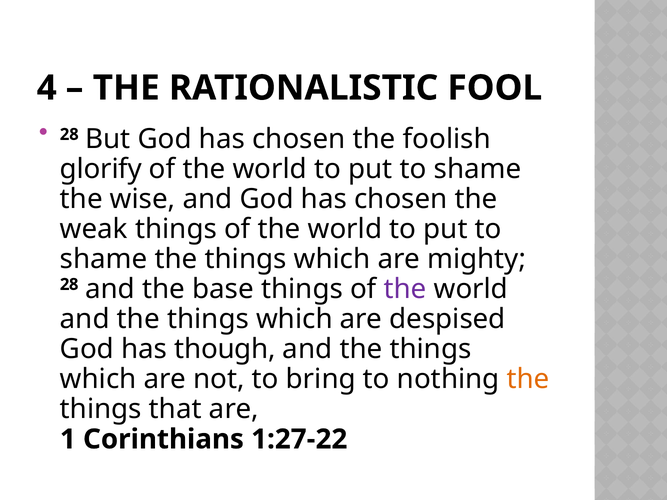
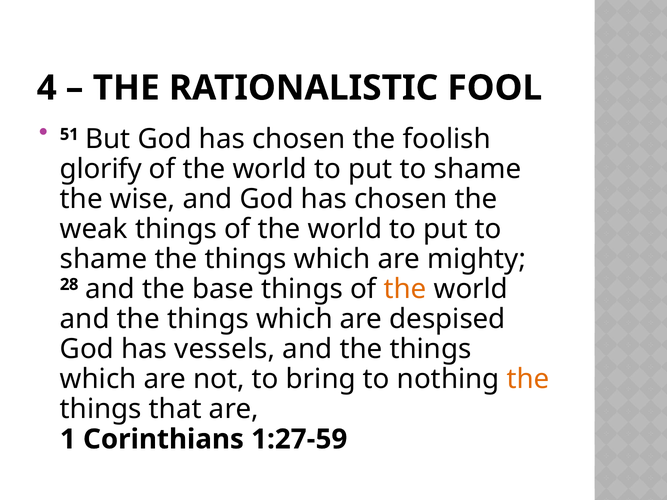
28 at (69, 134): 28 -> 51
the at (405, 289) colour: purple -> orange
though: though -> vessels
1:27-22: 1:27-22 -> 1:27-59
